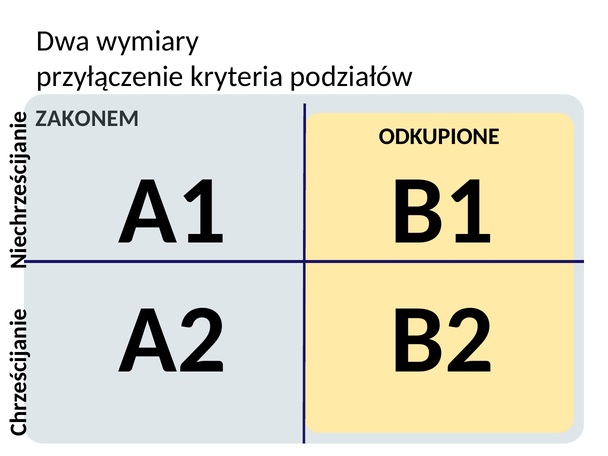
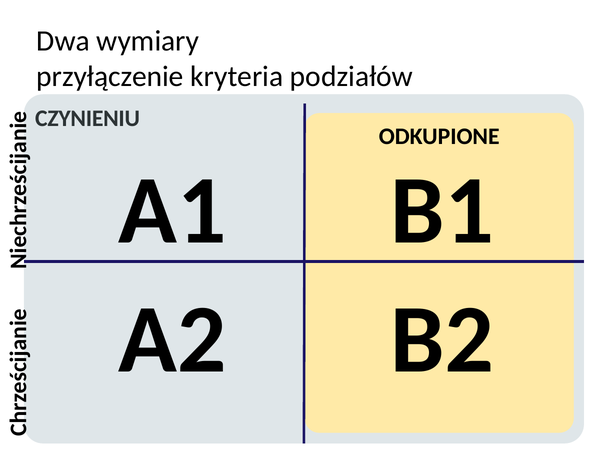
ZAKONEM: ZAKONEM -> CZYNIENIU
